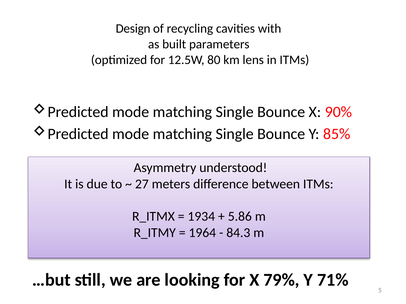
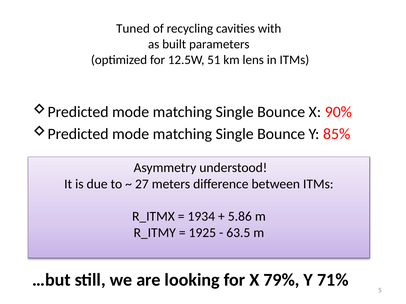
Design: Design -> Tuned
80: 80 -> 51
1964: 1964 -> 1925
84.3: 84.3 -> 63.5
